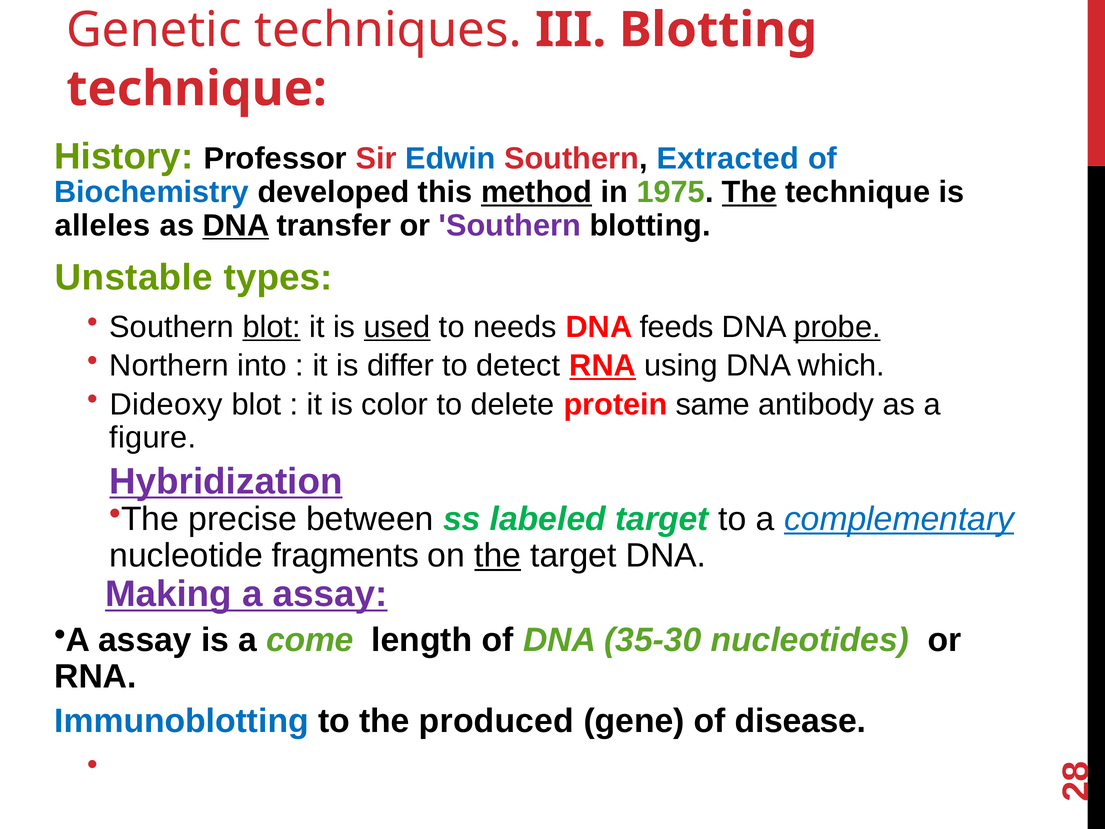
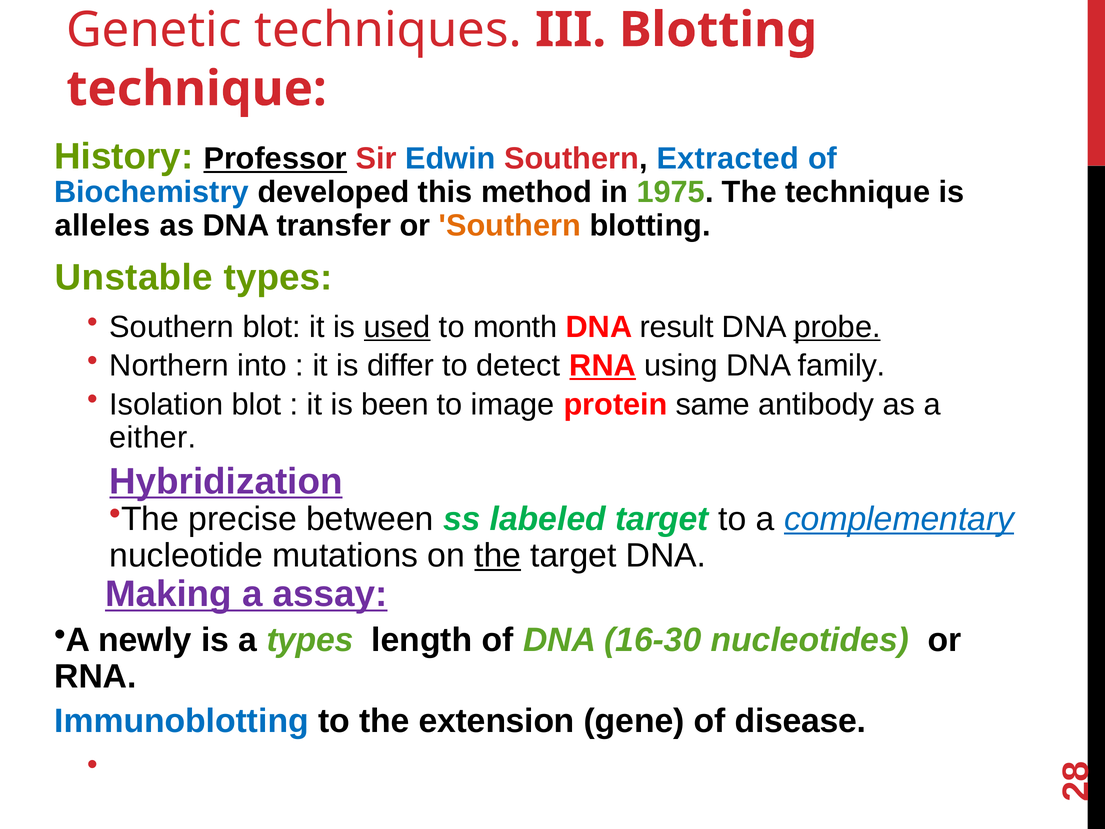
Professor underline: none -> present
method underline: present -> none
The at (749, 192) underline: present -> none
DNA at (236, 225) underline: present -> none
Southern at (510, 225) colour: purple -> orange
blot at (272, 327) underline: present -> none
needs: needs -> month
feeds: feeds -> result
which: which -> family
Dideoxy: Dideoxy -> Isolation
color: color -> been
delete: delete -> image
figure: figure -> either
fragments: fragments -> mutations
assay at (145, 640): assay -> newly
a come: come -> types
35-30: 35-30 -> 16-30
produced: produced -> extension
